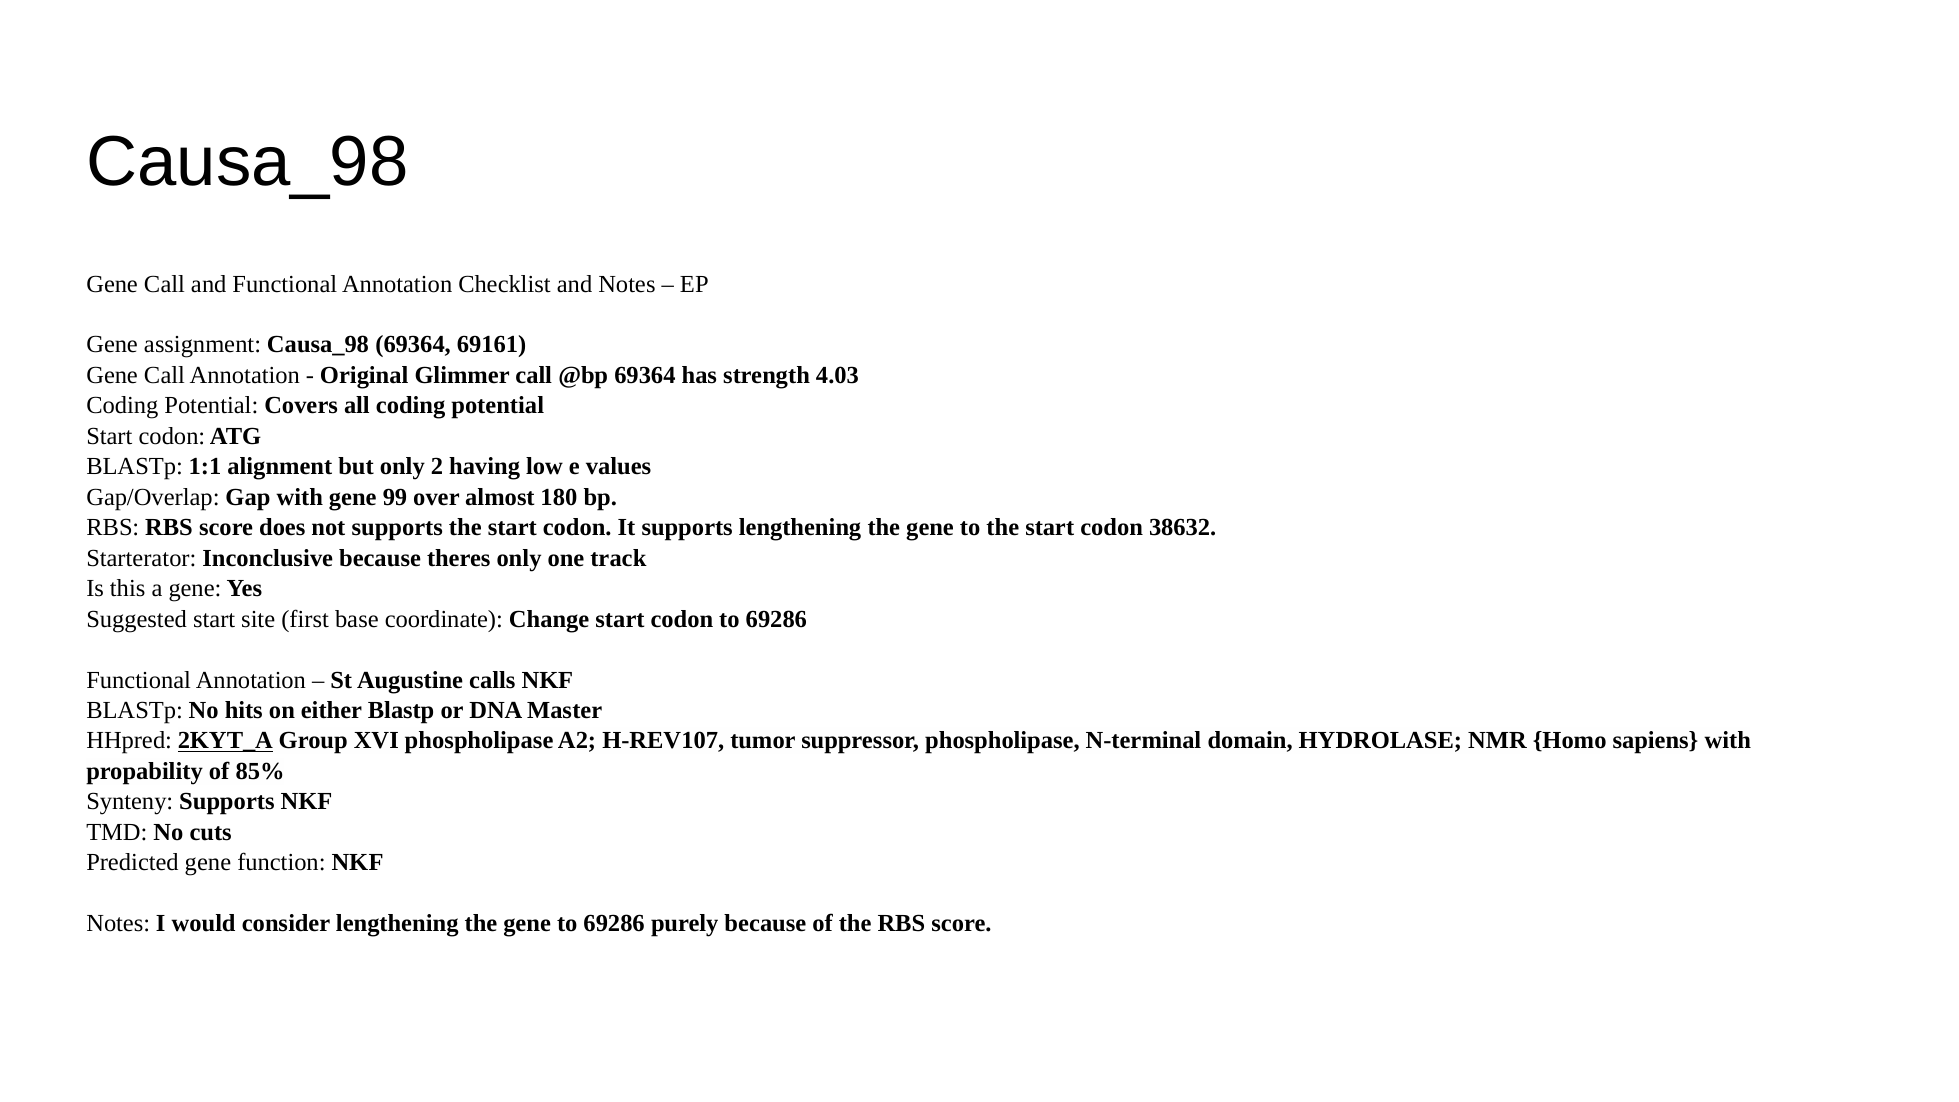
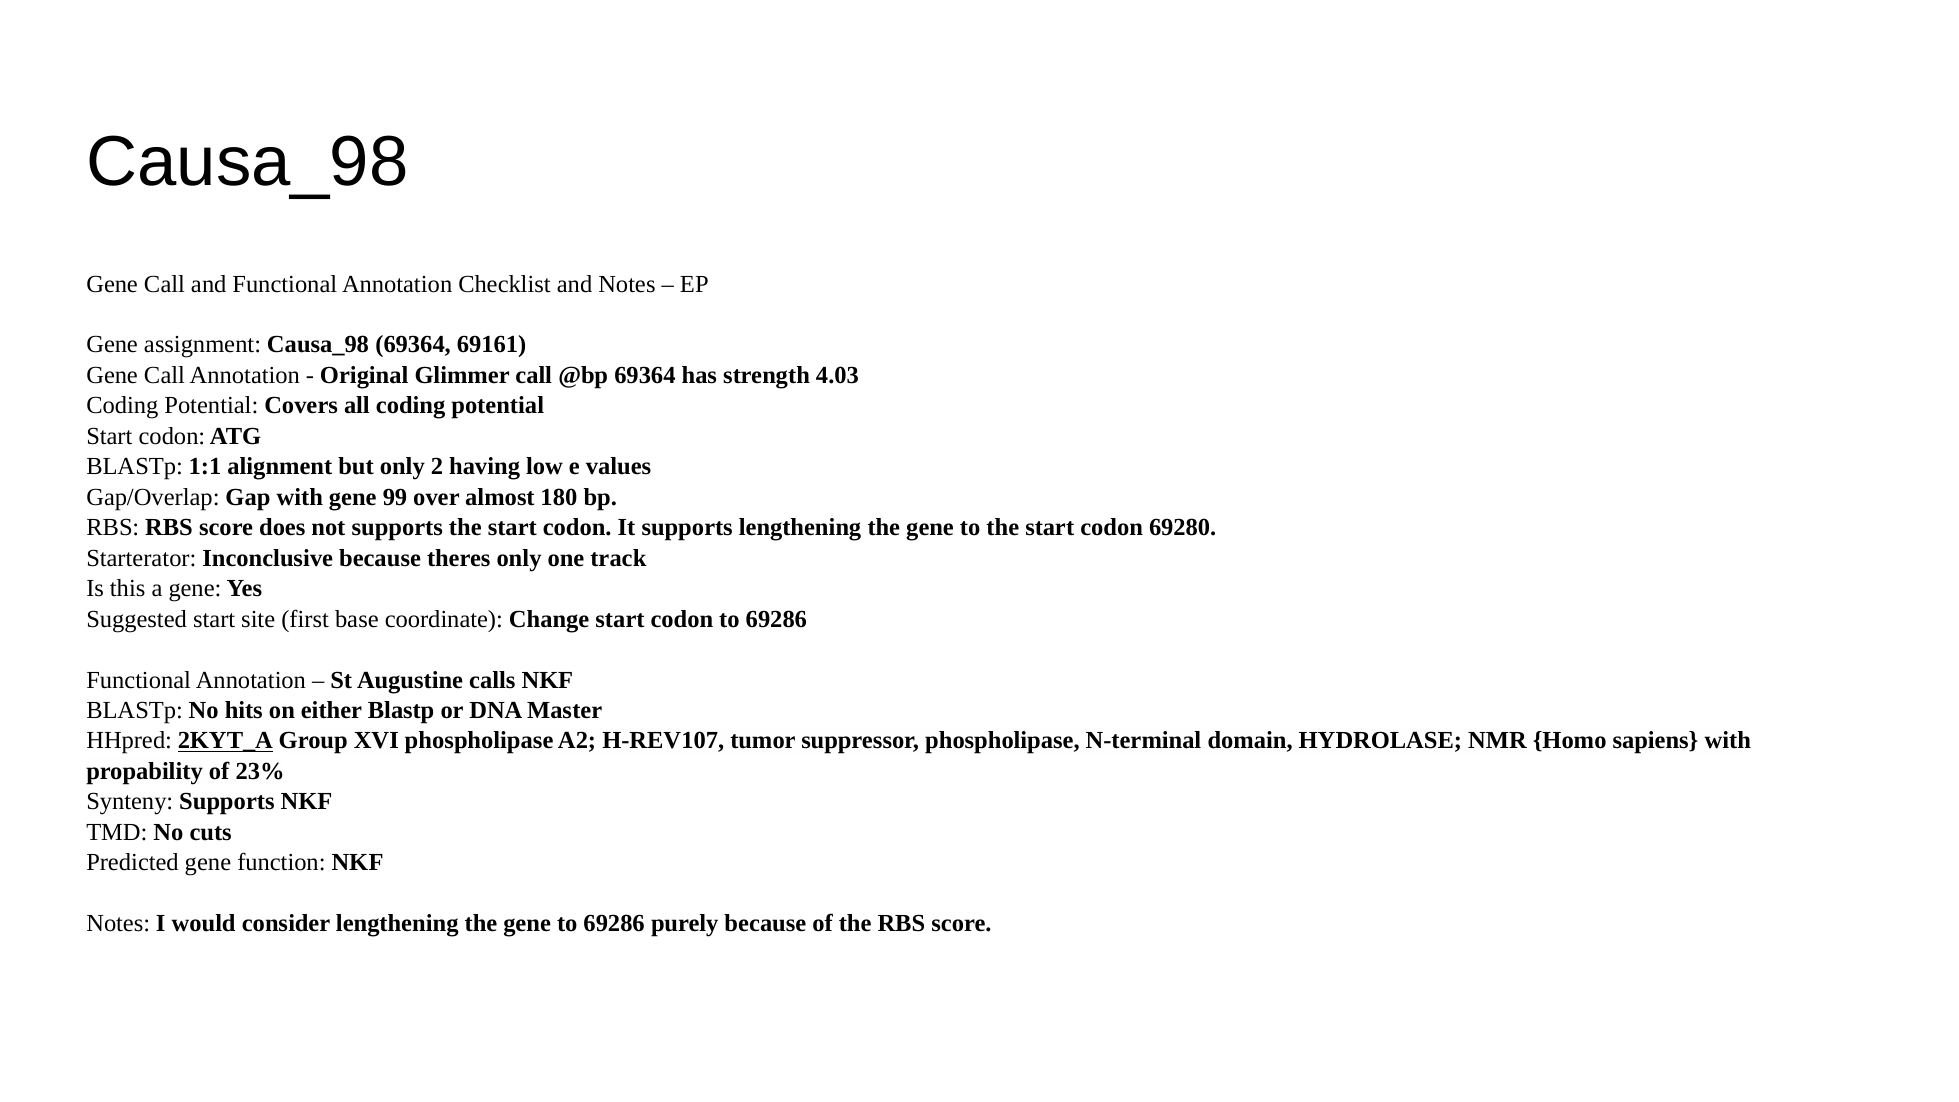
38632: 38632 -> 69280
85%: 85% -> 23%
